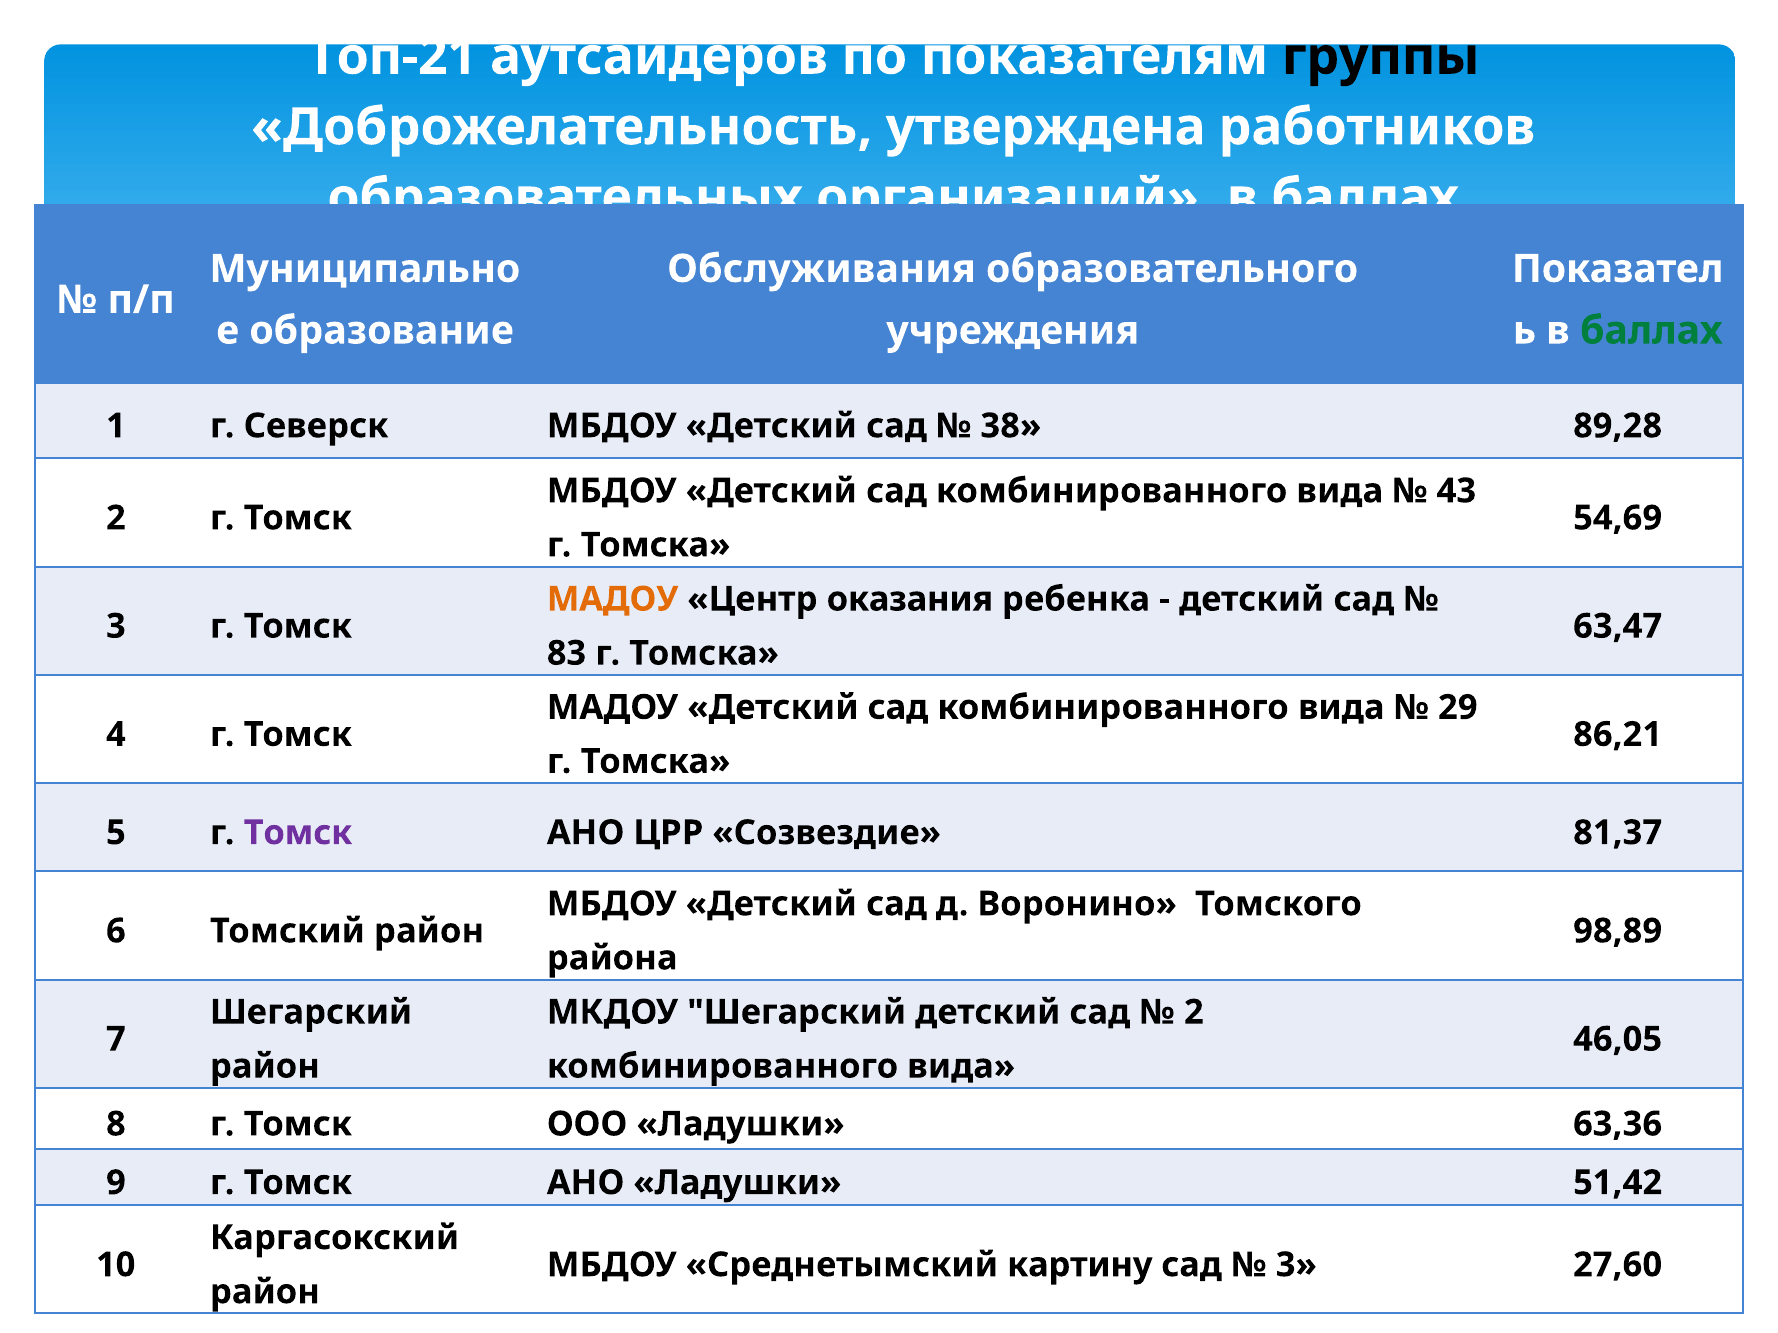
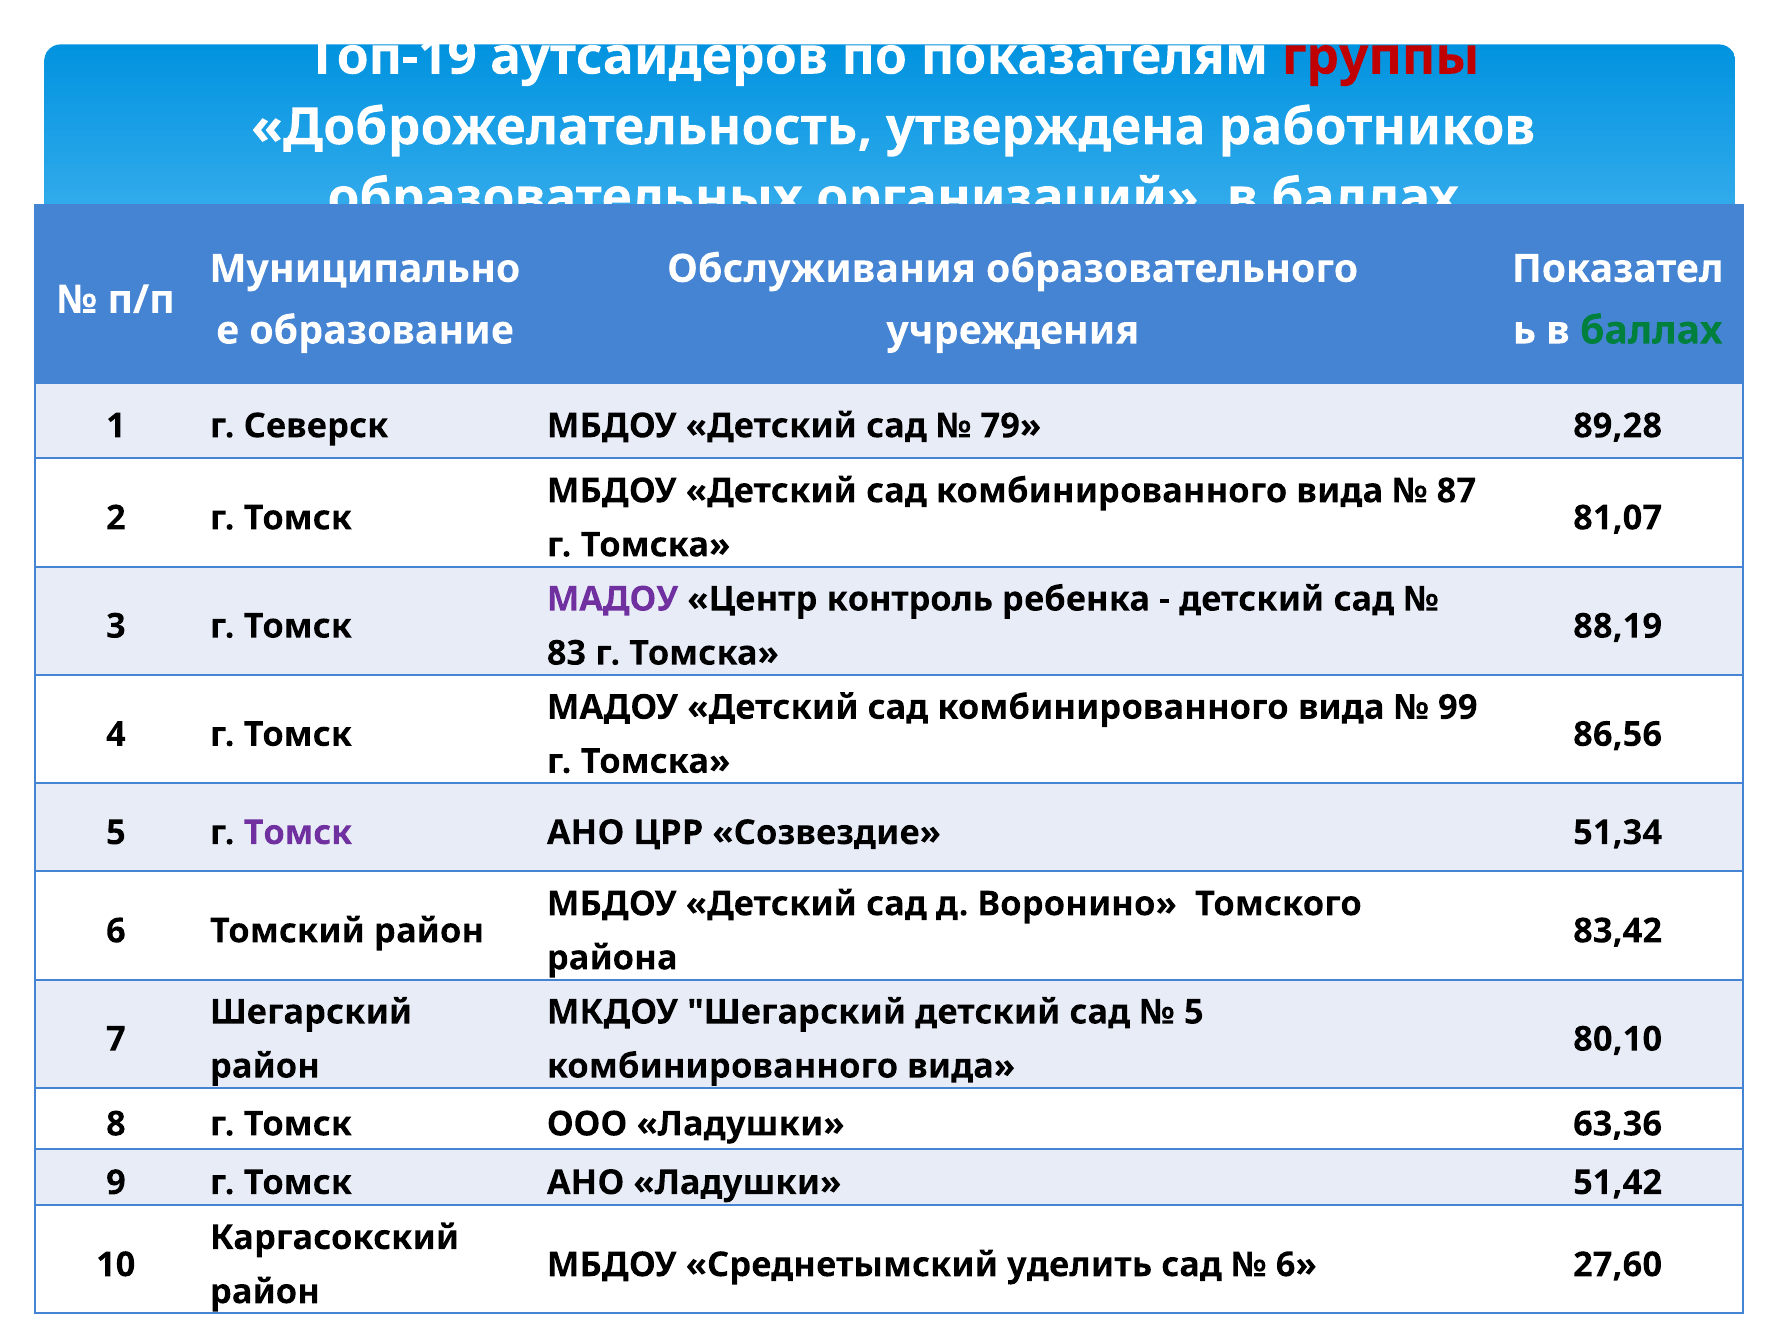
Топ-21: Топ-21 -> Топ-19
группы colour: black -> red
38: 38 -> 79
43: 43 -> 87
54,69: 54,69 -> 81,07
МАДОУ at (613, 599) colour: orange -> purple
оказания: оказания -> контроль
63,47: 63,47 -> 88,19
29: 29 -> 99
86,21: 86,21 -> 86,56
81,37: 81,37 -> 51,34
98,89: 98,89 -> 83,42
2 at (1194, 1013): 2 -> 5
46,05: 46,05 -> 80,10
картину: картину -> уделить
3 at (1296, 1265): 3 -> 6
